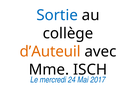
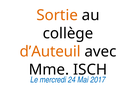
Sortie colour: blue -> orange
